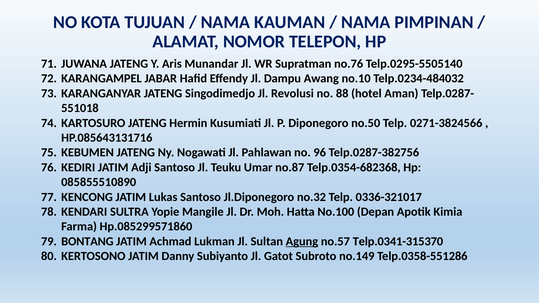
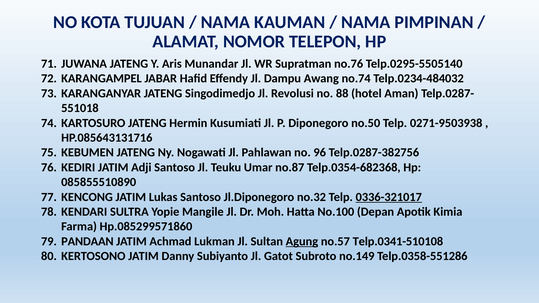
no.10: no.10 -> no.74
0271-3824566: 0271-3824566 -> 0271-9503938
0336-321017 underline: none -> present
BONTANG: BONTANG -> PANDAAN
Telp.0341-315370: Telp.0341-315370 -> Telp.0341-510108
